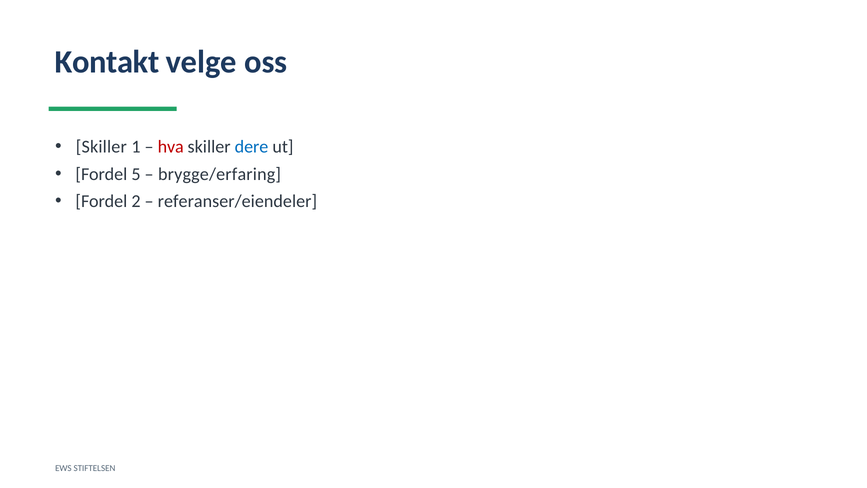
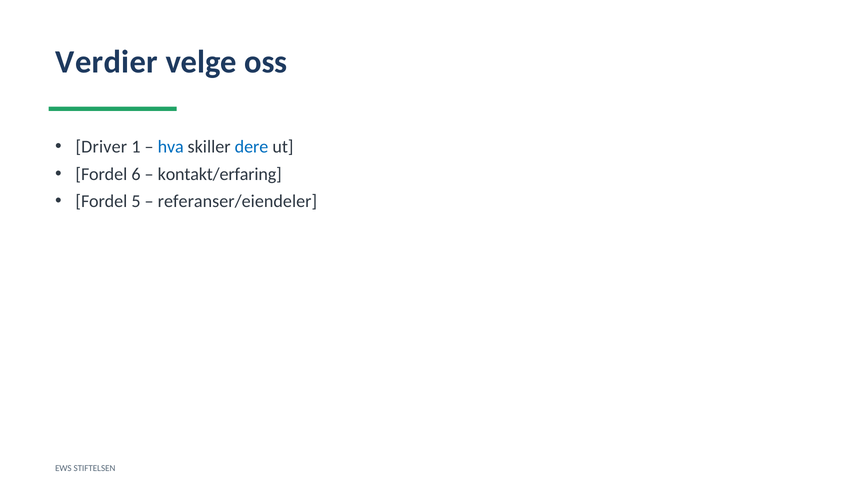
Kontakt: Kontakt -> Verdier
Skiller at (101, 147): Skiller -> Driver
hva colour: red -> blue
5: 5 -> 6
brygge/erfaring: brygge/erfaring -> kontakt/erfaring
2: 2 -> 5
